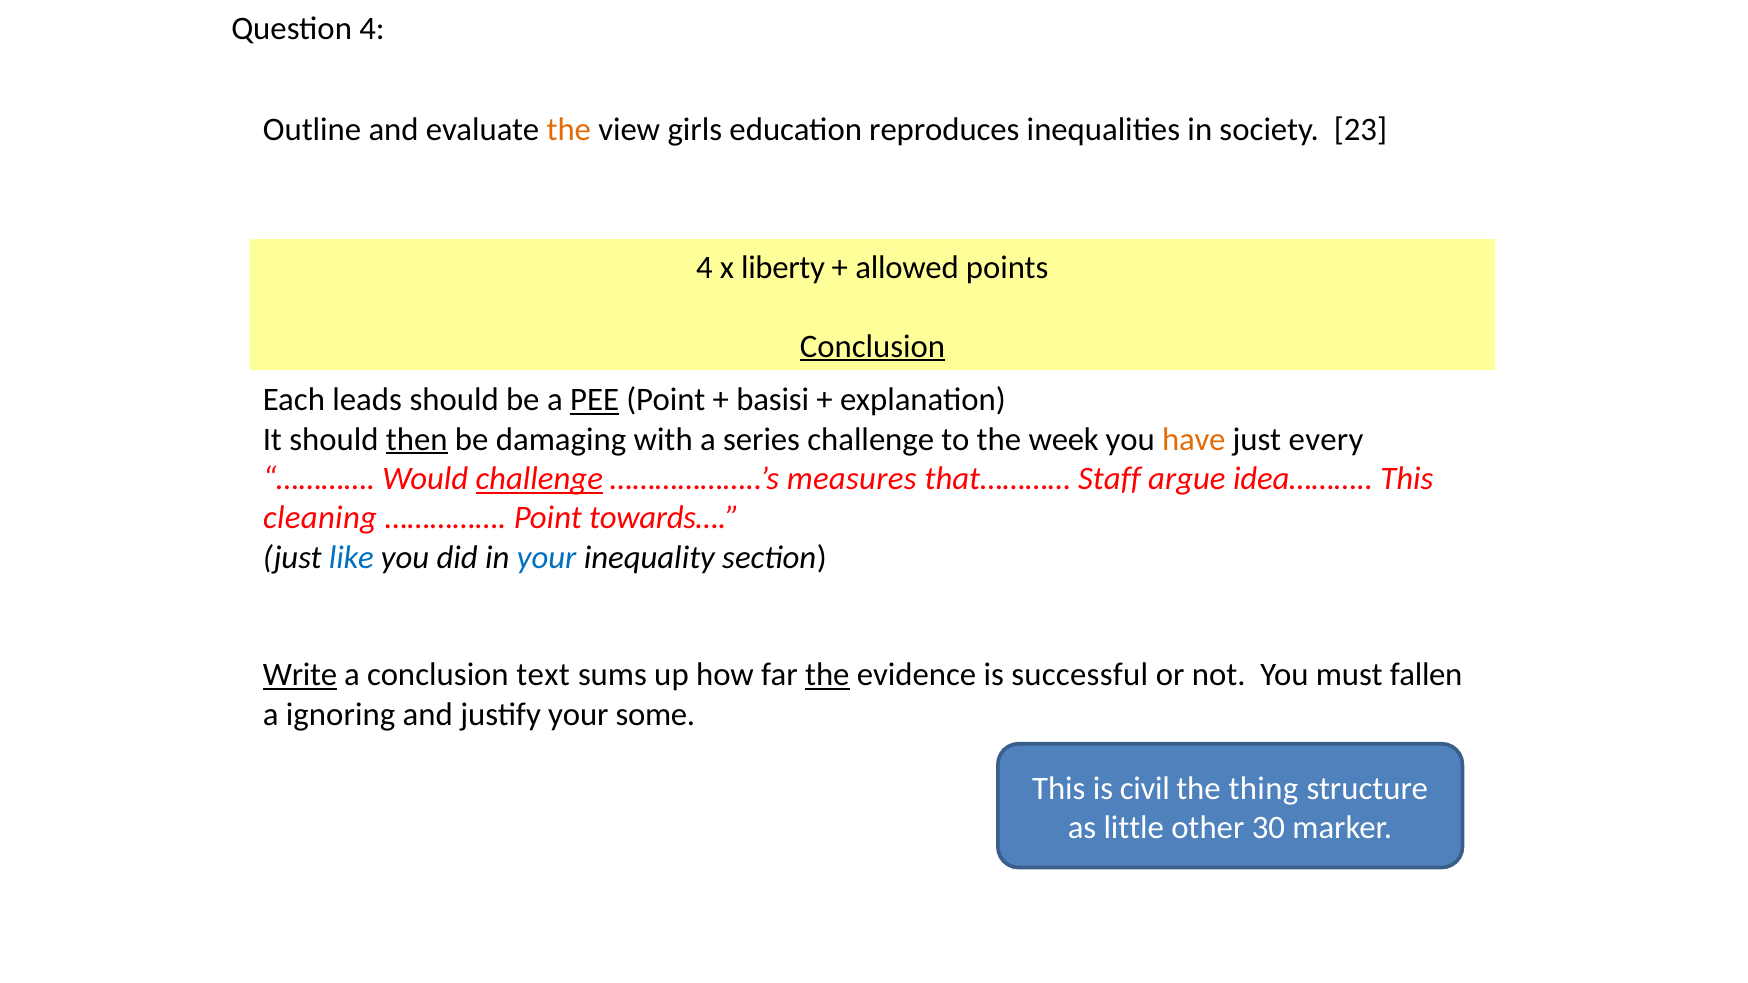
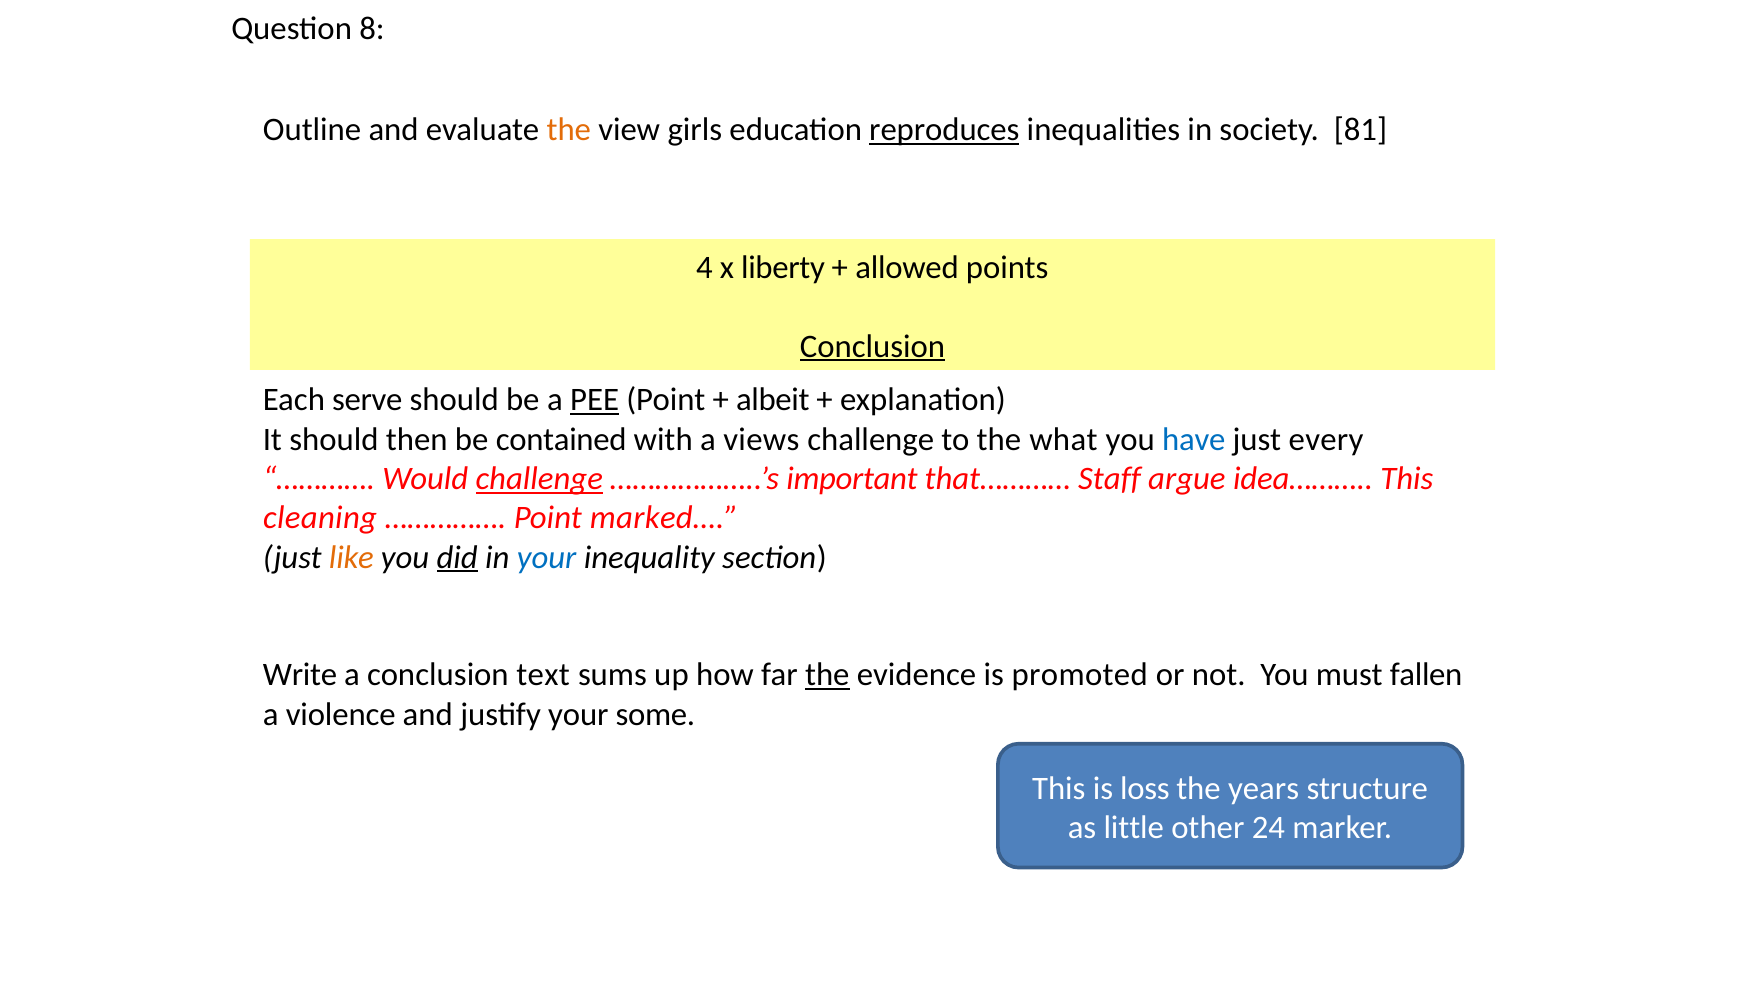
Question 4: 4 -> 8
reproduces underline: none -> present
23: 23 -> 81
leads: leads -> serve
basisi: basisi -> albeit
then underline: present -> none
damaging: damaging -> contained
series: series -> views
week: week -> what
have colour: orange -> blue
measures: measures -> important
towards…: towards… -> marked…
like colour: blue -> orange
did underline: none -> present
Write underline: present -> none
successful: successful -> promoted
ignoring: ignoring -> violence
civil: civil -> loss
thing: thing -> years
30: 30 -> 24
